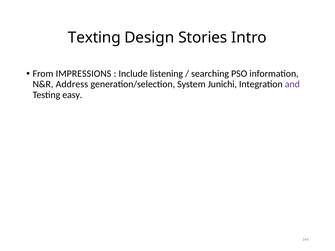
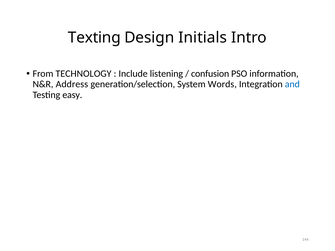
Stories: Stories -> Initials
IMPRESSIONS: IMPRESSIONS -> TECHNOLOGY
searching: searching -> confusion
Junichi: Junichi -> Words
and colour: purple -> blue
